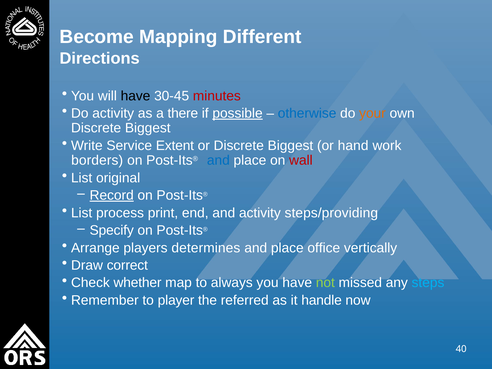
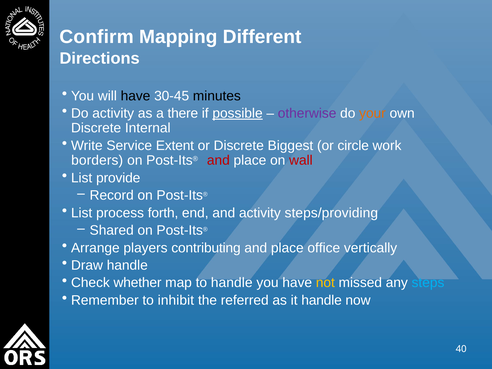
Become: Become -> Confirm
minutes colour: red -> black
otherwise colour: blue -> purple
Biggest at (148, 128): Biggest -> Internal
hand: hand -> circle
and at (218, 160) colour: blue -> red
original: original -> provide
Record underline: present -> none
print: print -> forth
Specify: Specify -> Shared
determines: determines -> contributing
Draw correct: correct -> handle
to always: always -> handle
not colour: light green -> yellow
player: player -> inhibit
